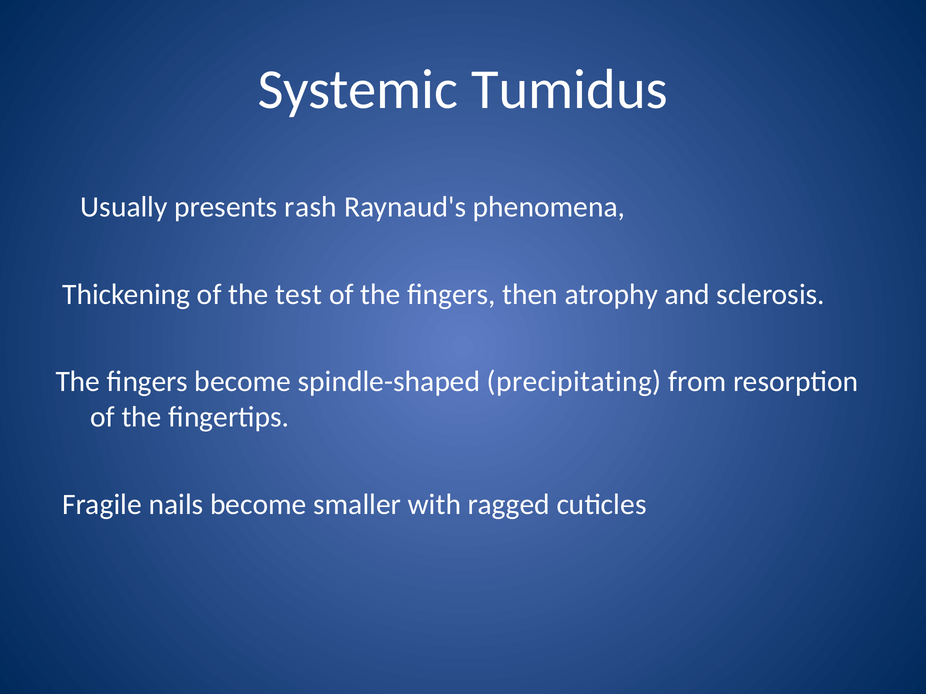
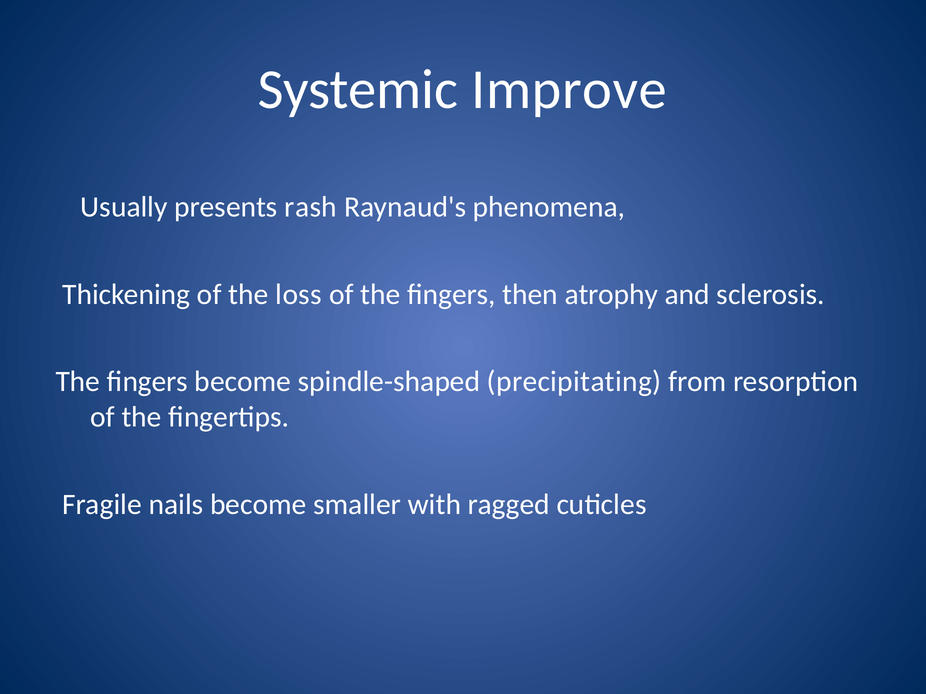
Tumidus: Tumidus -> Improve
test: test -> loss
